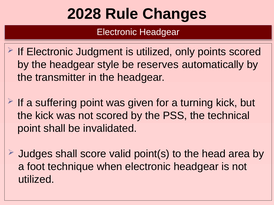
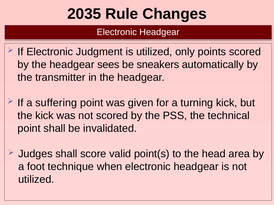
2028: 2028 -> 2035
style: style -> sees
reserves: reserves -> sneakers
